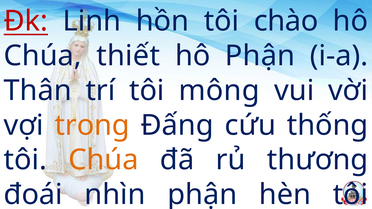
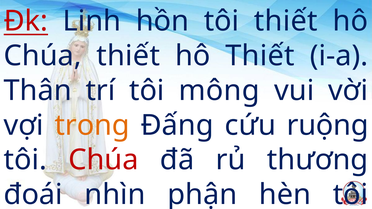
tôi chào: chào -> thiết
hô Phận: Phận -> Thiết
thống: thống -> ruộng
Chúa at (103, 160) colour: orange -> red
